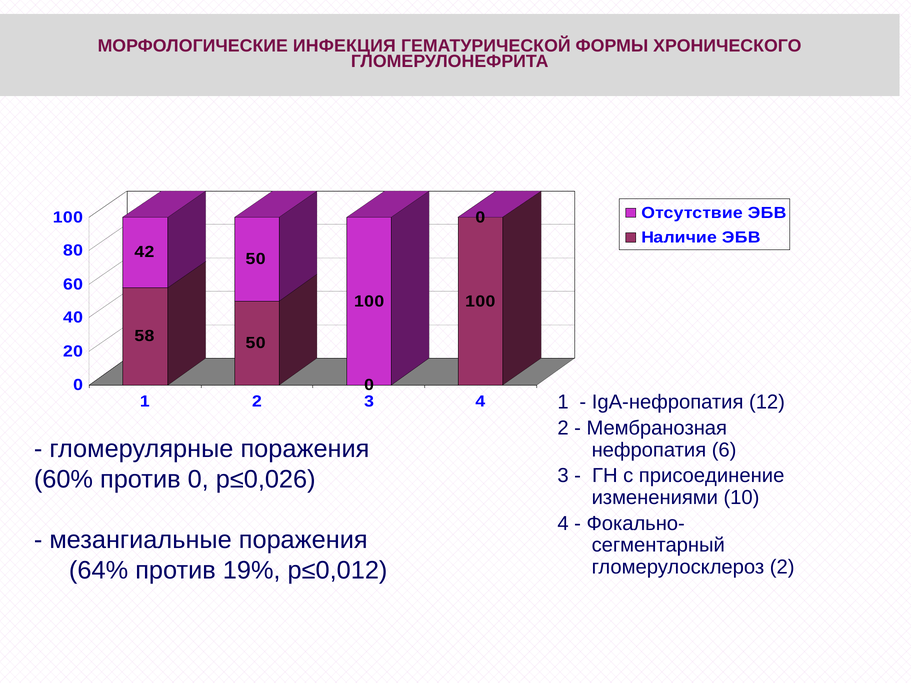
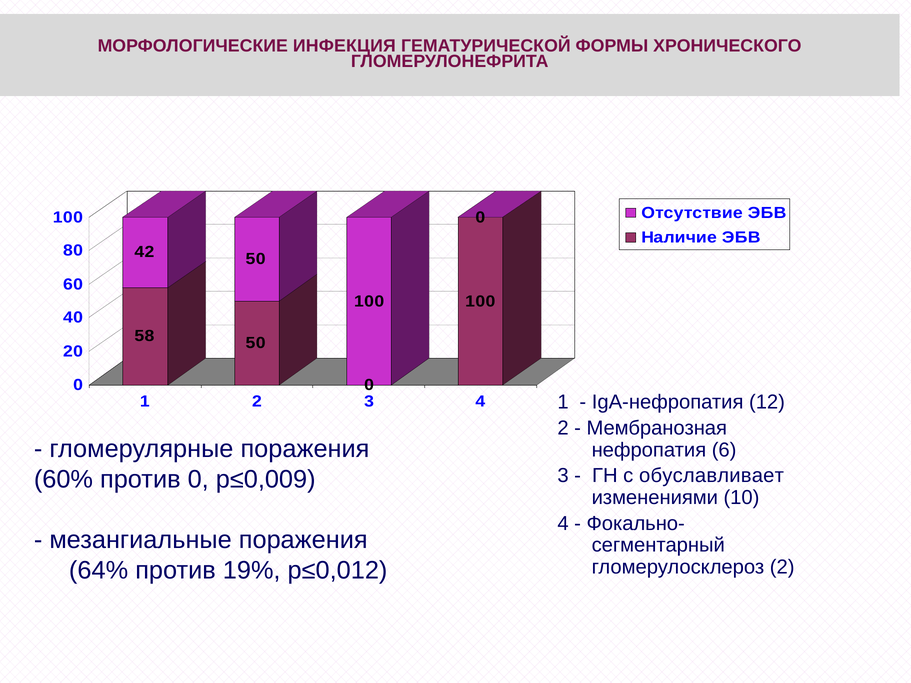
присоединение: присоединение -> обуславливает
р≤0,026: р≤0,026 -> р≤0,009
